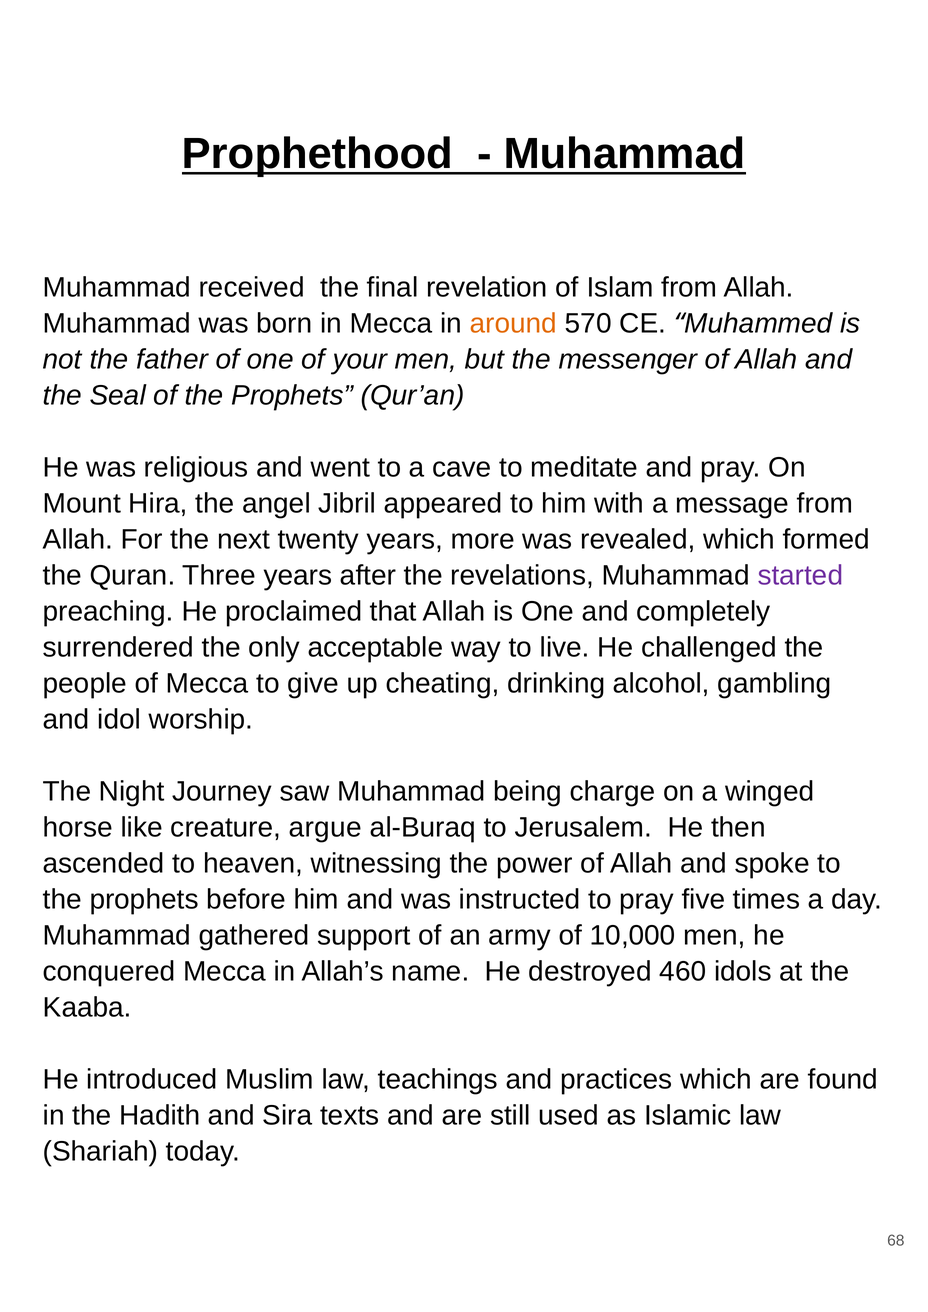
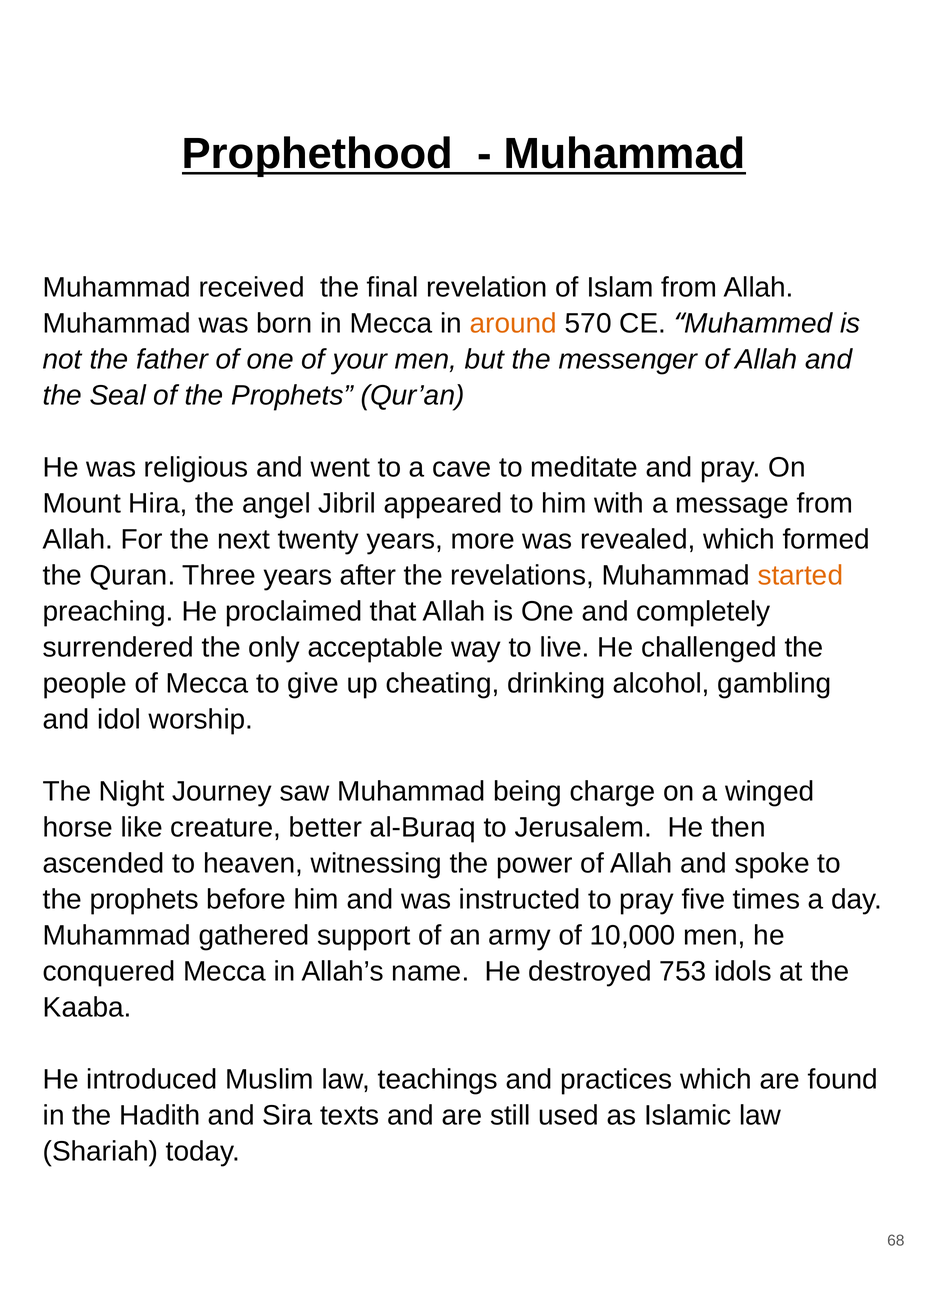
started colour: purple -> orange
argue: argue -> better
460: 460 -> 753
